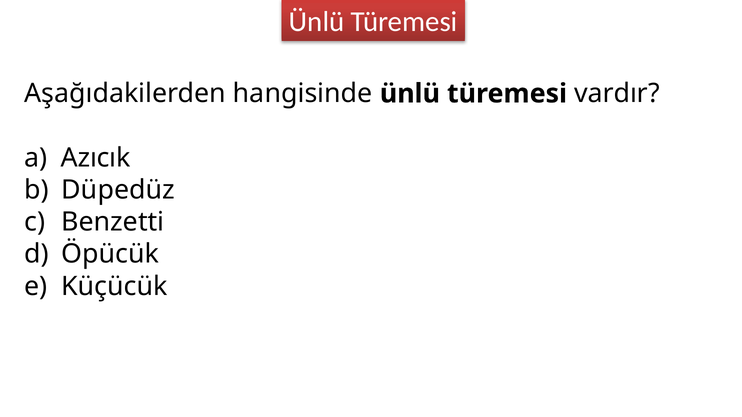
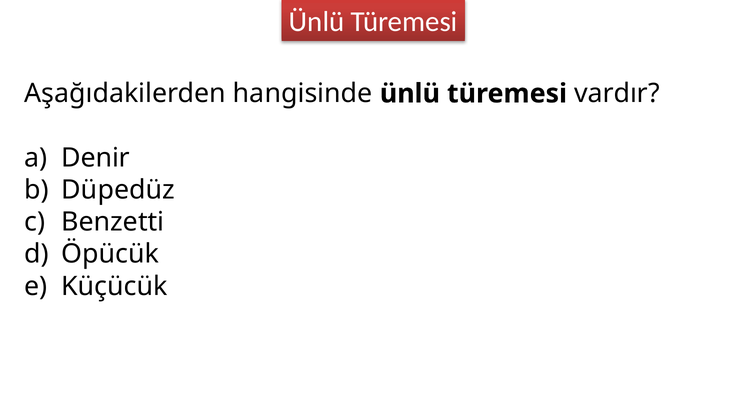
Azıcık: Azıcık -> Denir
